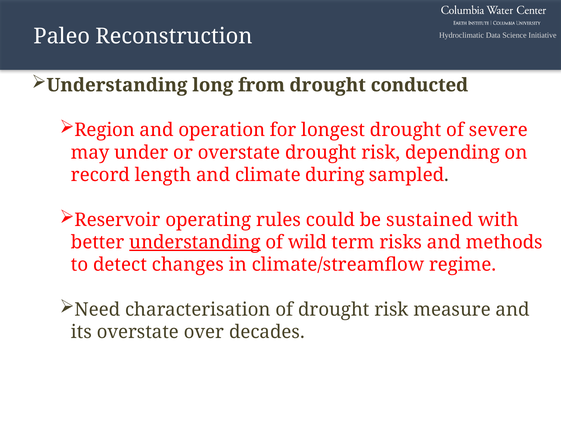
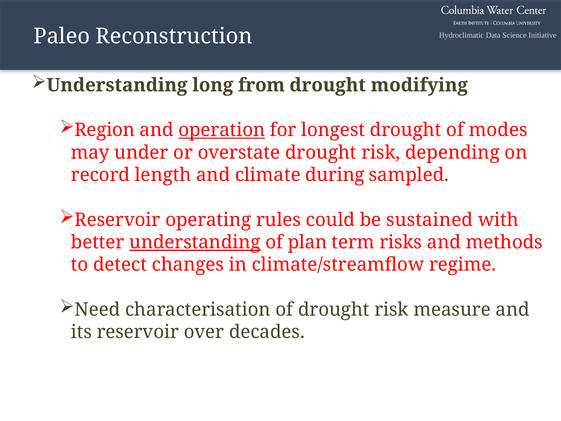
conducted: conducted -> modifying
operation underline: none -> present
severe: severe -> modes
wild: wild -> plan
its overstate: overstate -> reservoir
